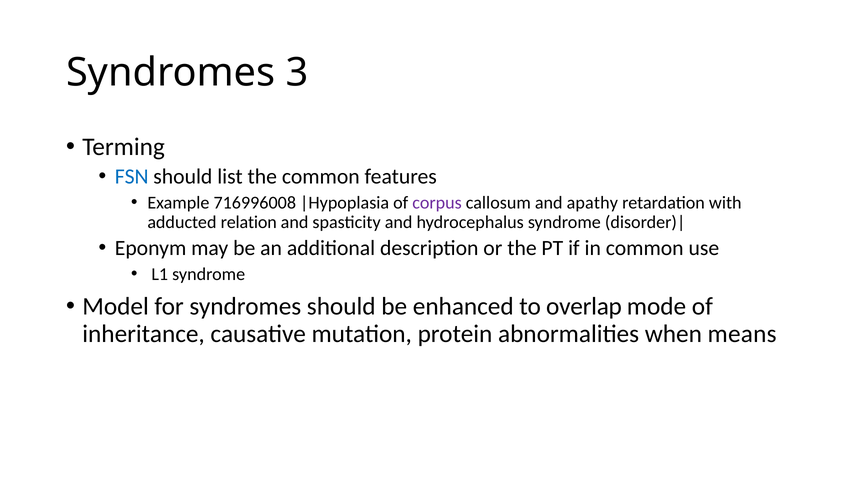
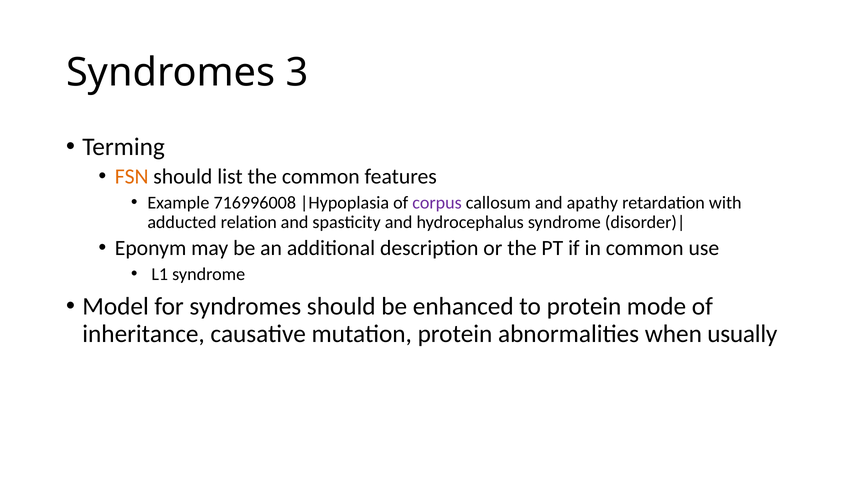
FSN colour: blue -> orange
to overlap: overlap -> protein
means: means -> usually
